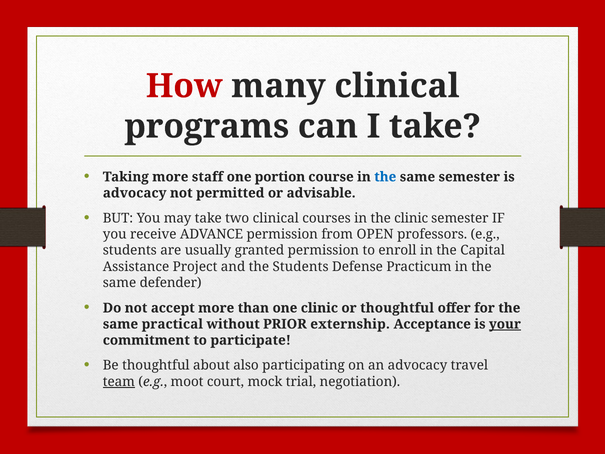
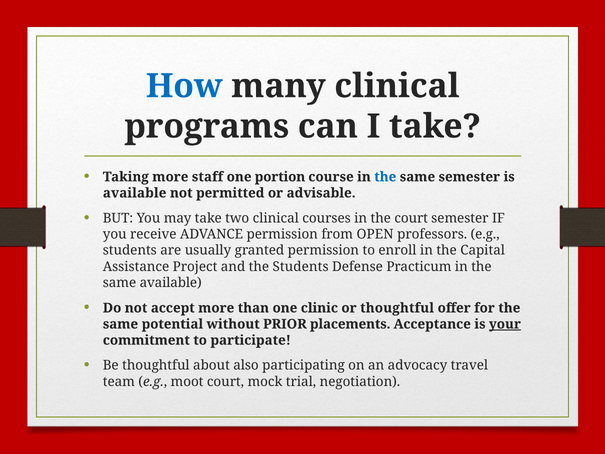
How colour: red -> blue
advocacy at (135, 193): advocacy -> available
the clinic: clinic -> court
same defender: defender -> available
practical: practical -> potential
externship: externship -> placements
team underline: present -> none
